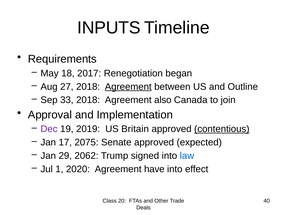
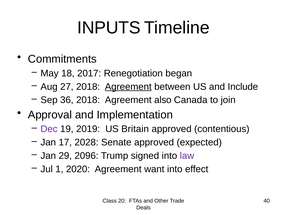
Requirements: Requirements -> Commitments
Outline: Outline -> Include
33: 33 -> 36
contentious underline: present -> none
2075: 2075 -> 2028
2062: 2062 -> 2096
law colour: blue -> purple
have: have -> want
